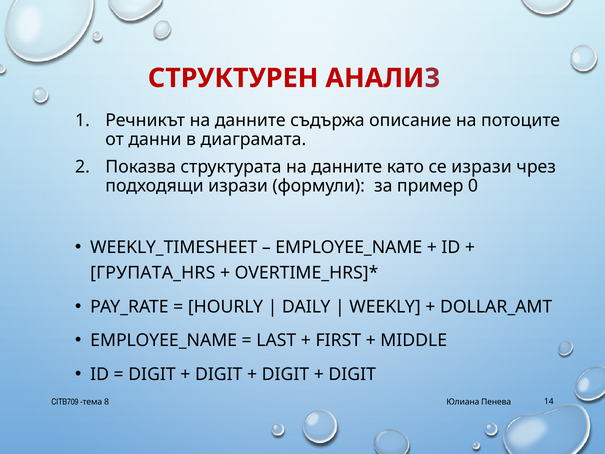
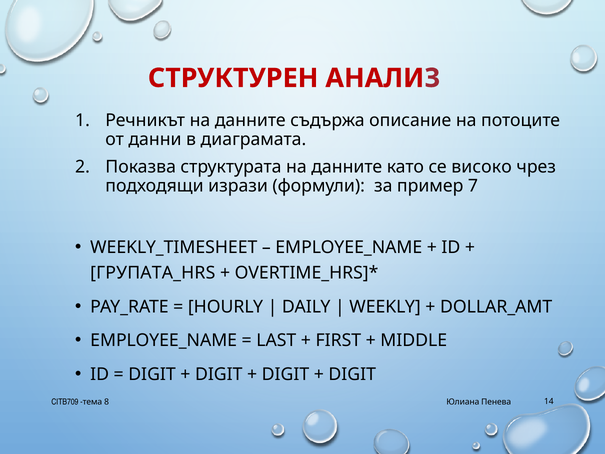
се изрази: изрази -> високо
0: 0 -> 7
